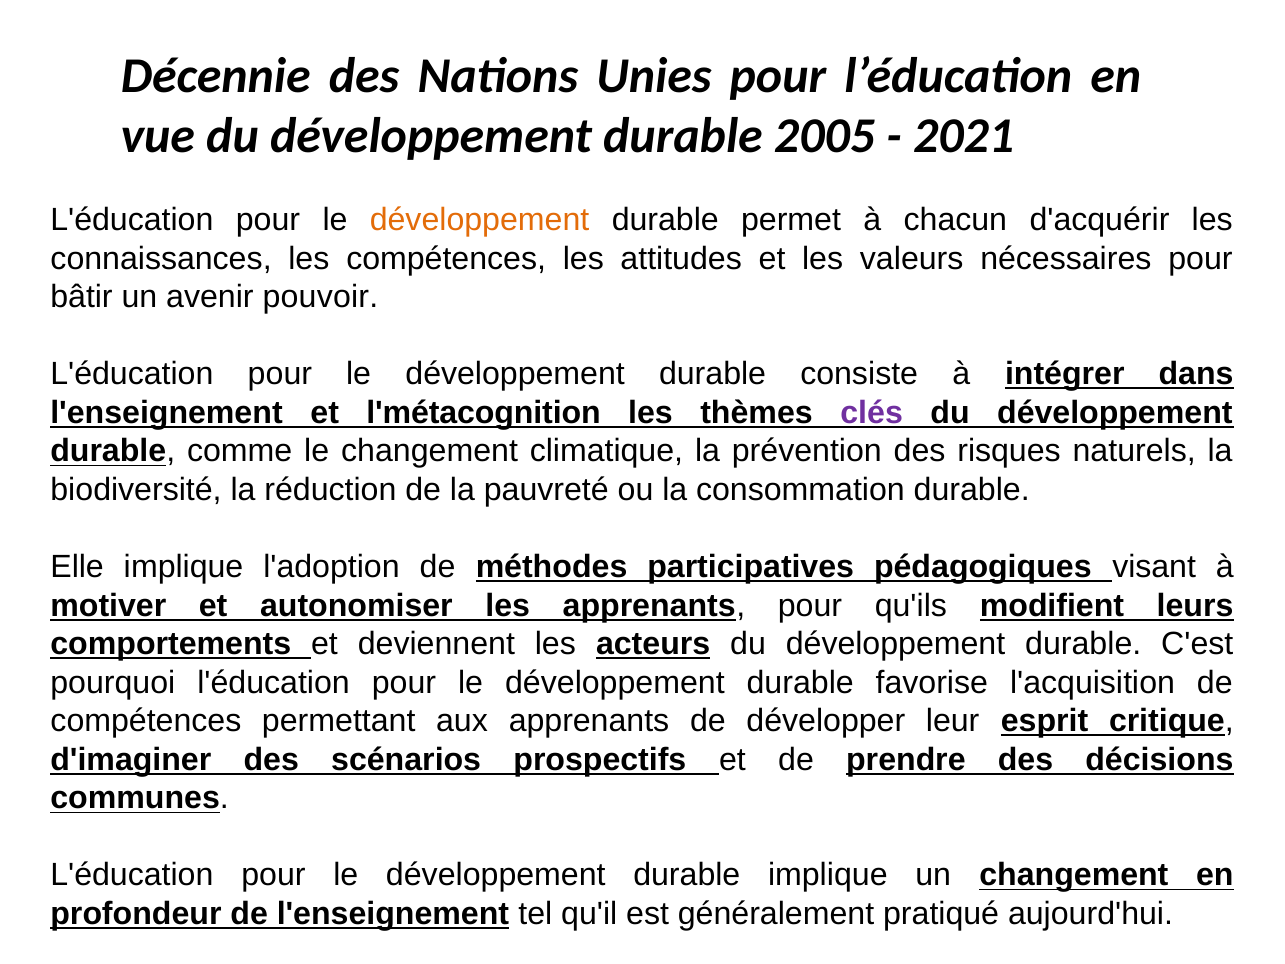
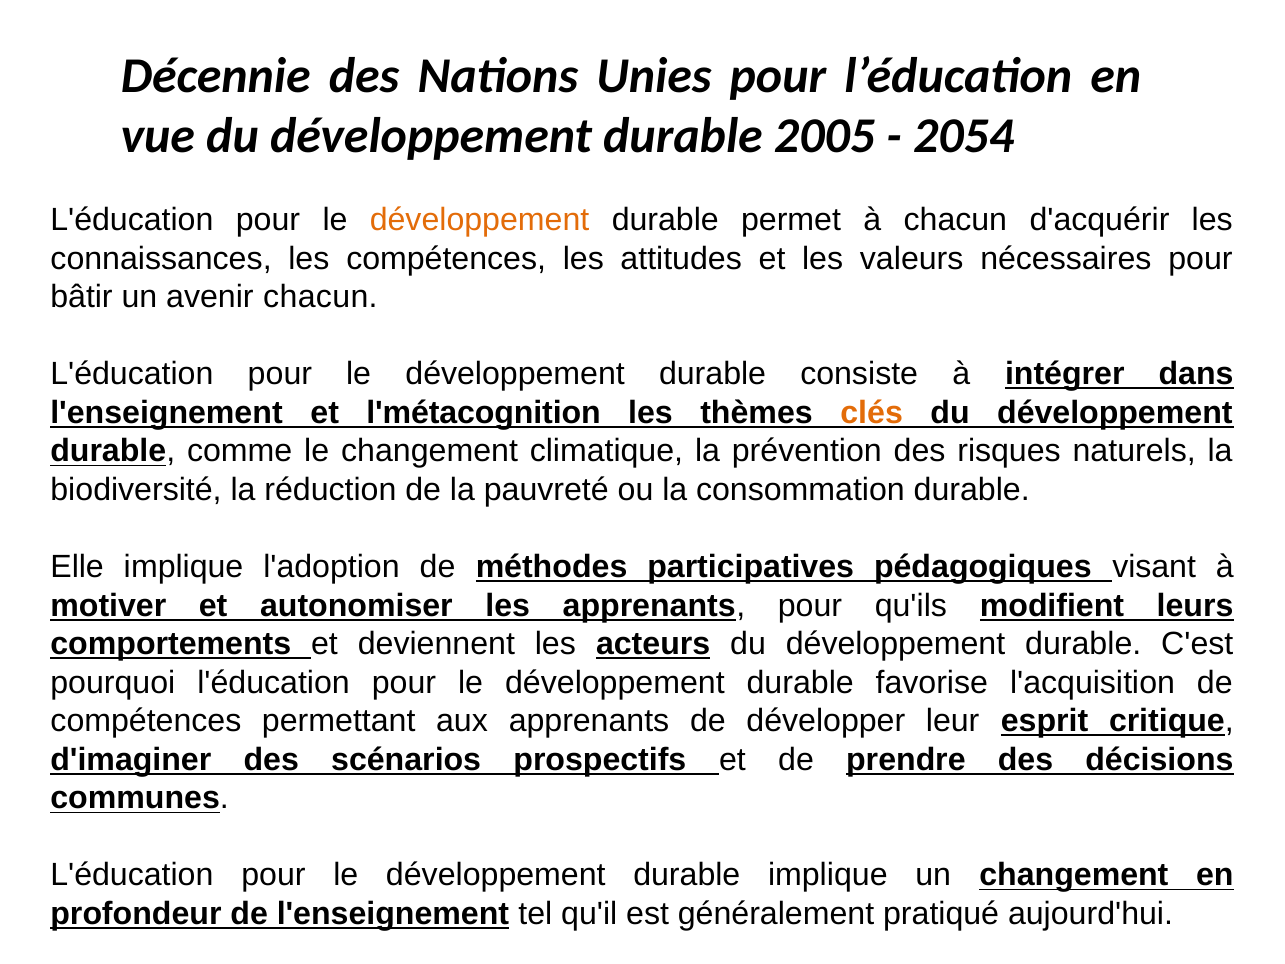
2021: 2021 -> 2054
avenir pouvoir: pouvoir -> chacun
clés colour: purple -> orange
